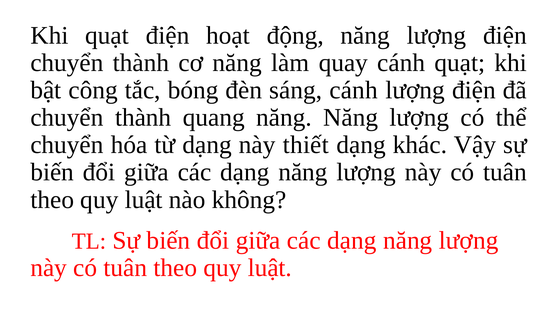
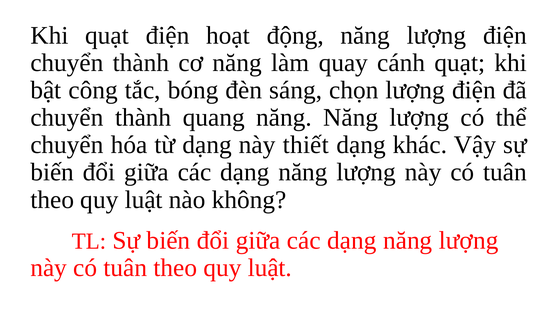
sáng cánh: cánh -> chọn
